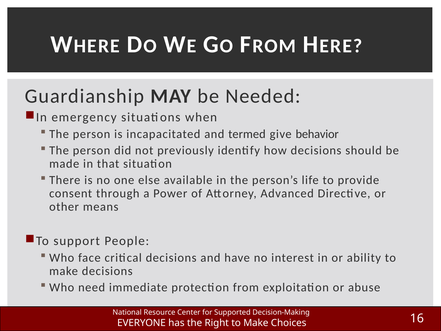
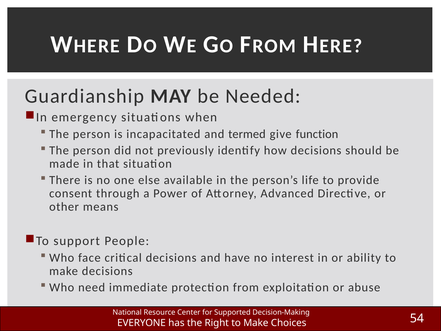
behavior: behavior -> function
16: 16 -> 54
